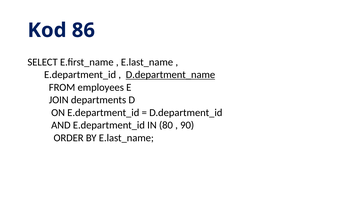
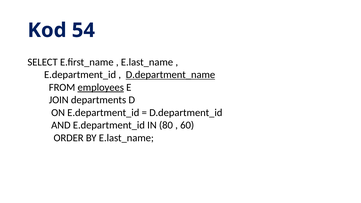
86: 86 -> 54
employees underline: none -> present
90: 90 -> 60
